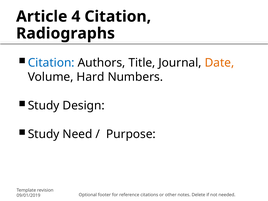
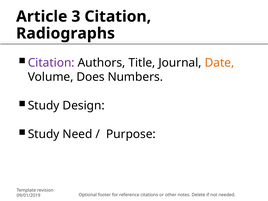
4: 4 -> 3
Citation at (51, 63) colour: blue -> purple
Hard: Hard -> Does
